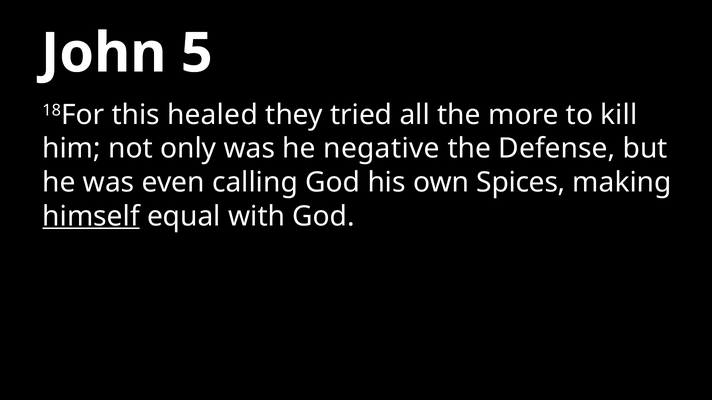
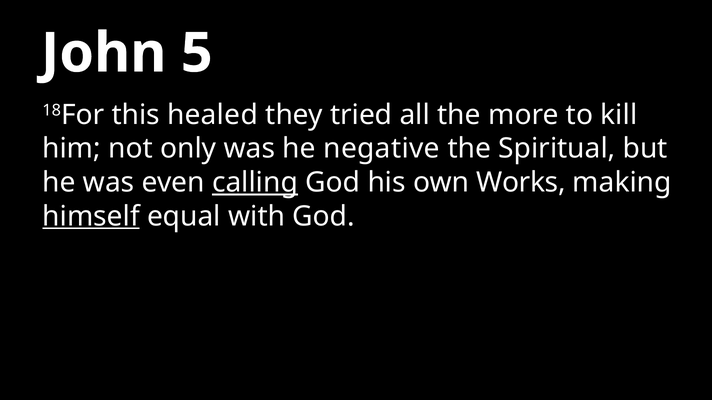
Defense: Defense -> Spiritual
calling underline: none -> present
Spices: Spices -> Works
